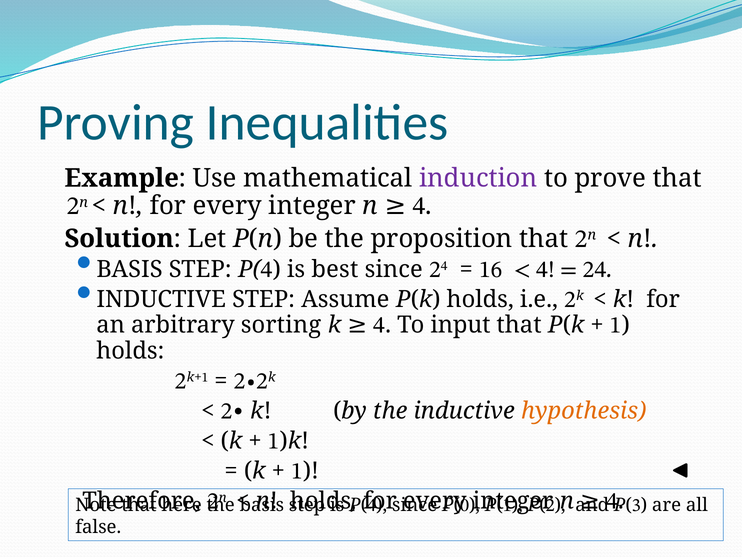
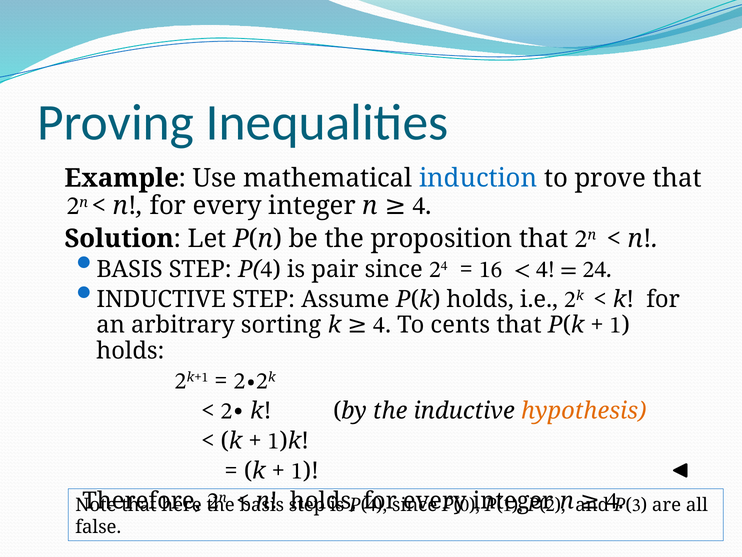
induction colour: purple -> blue
best: best -> pair
input: input -> cents
